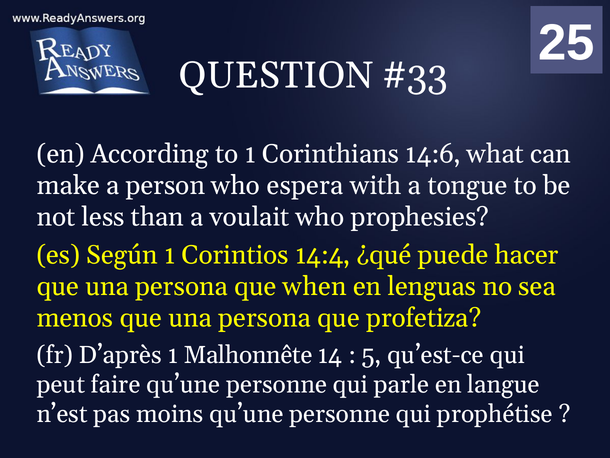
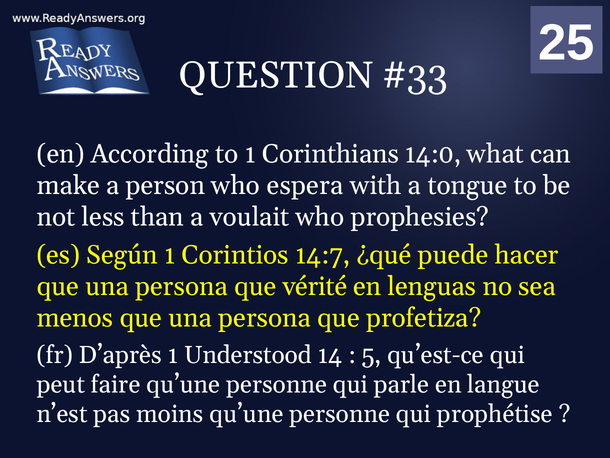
14:6: 14:6 -> 14:0
14:4: 14:4 -> 14:7
when: when -> vérité
Malhonnête: Malhonnête -> Understood
